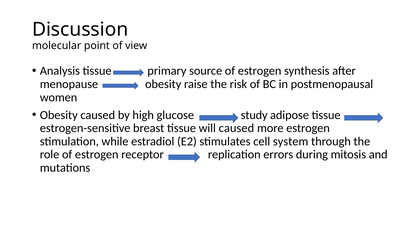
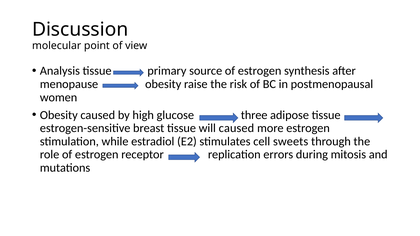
study: study -> three
system: system -> sweets
